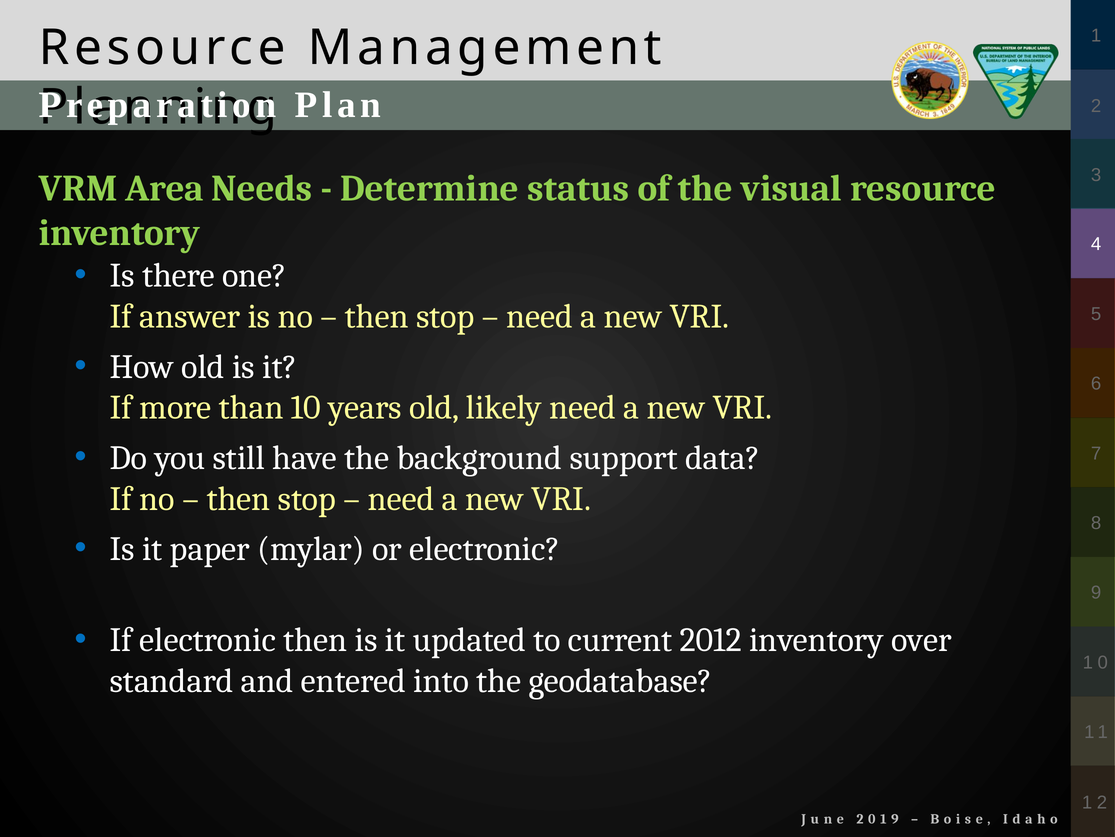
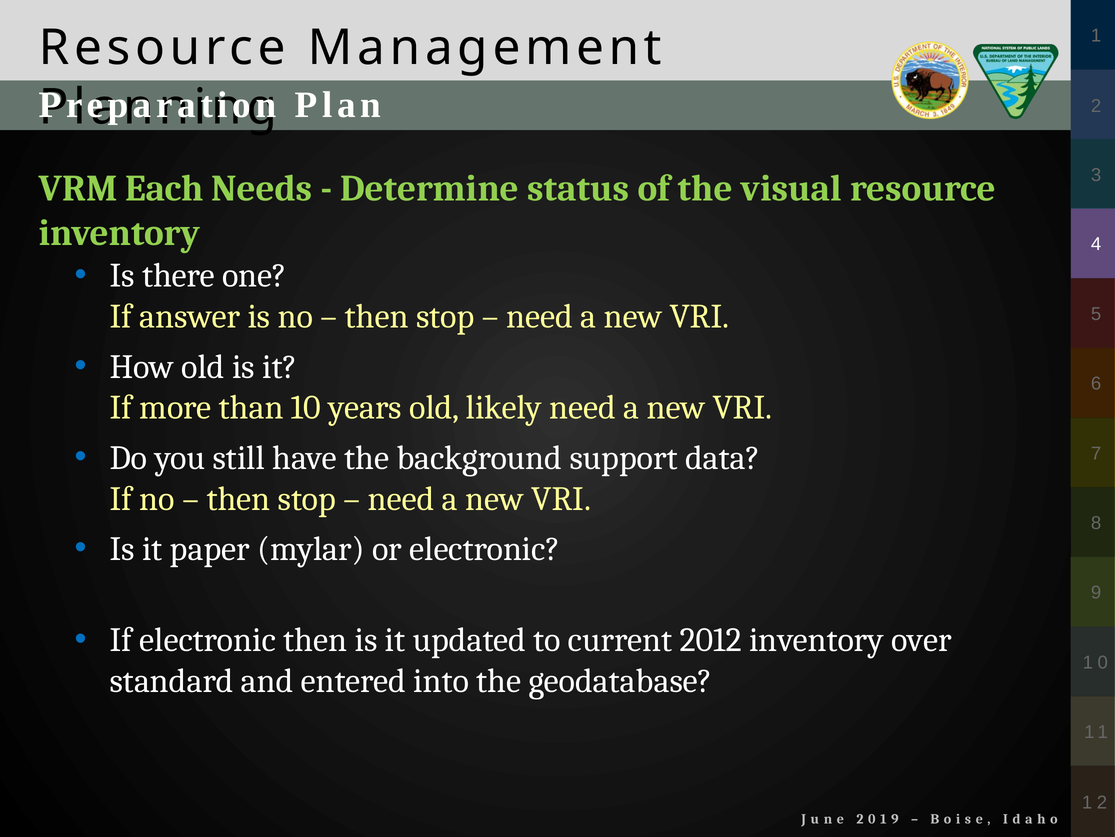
Area: Area -> Each
